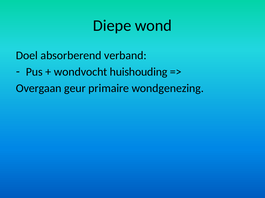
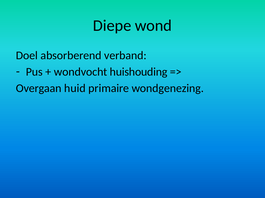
geur: geur -> huid
